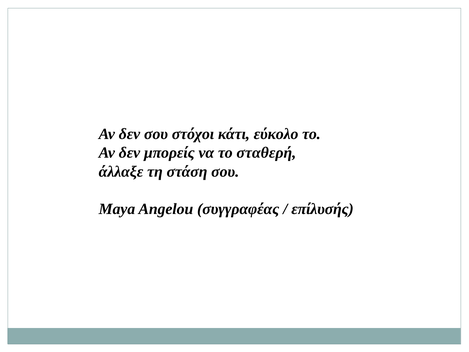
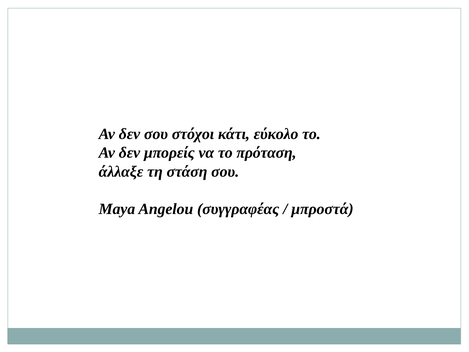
σταθερή: σταθερή -> πρόταση
επίλυσής: επίλυσής -> μπροστά
